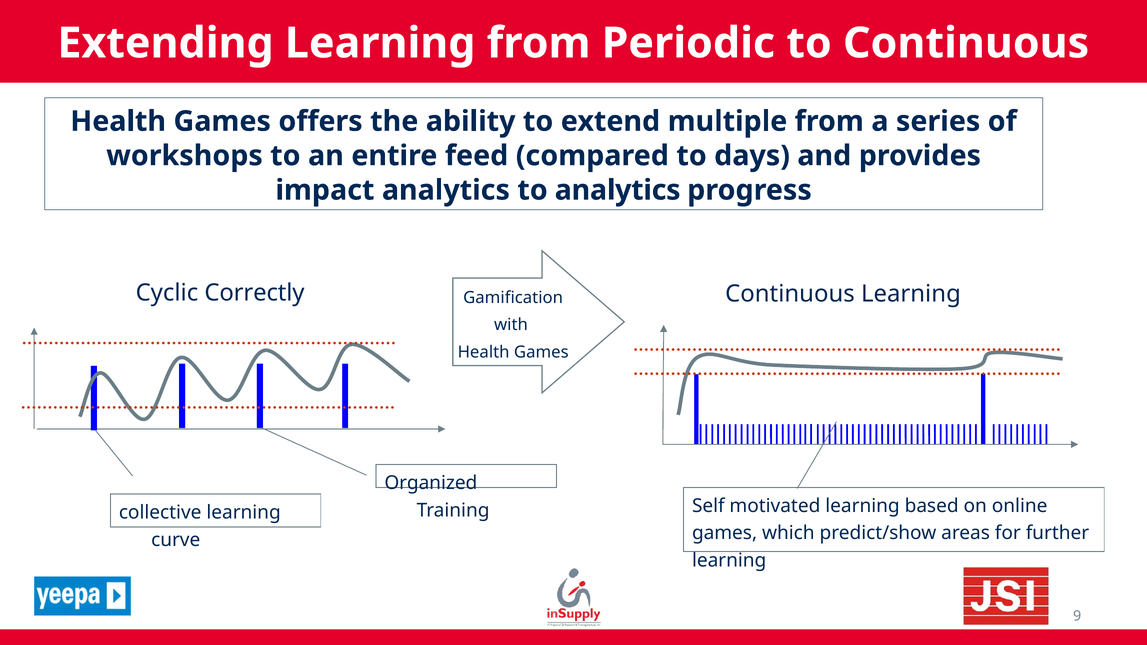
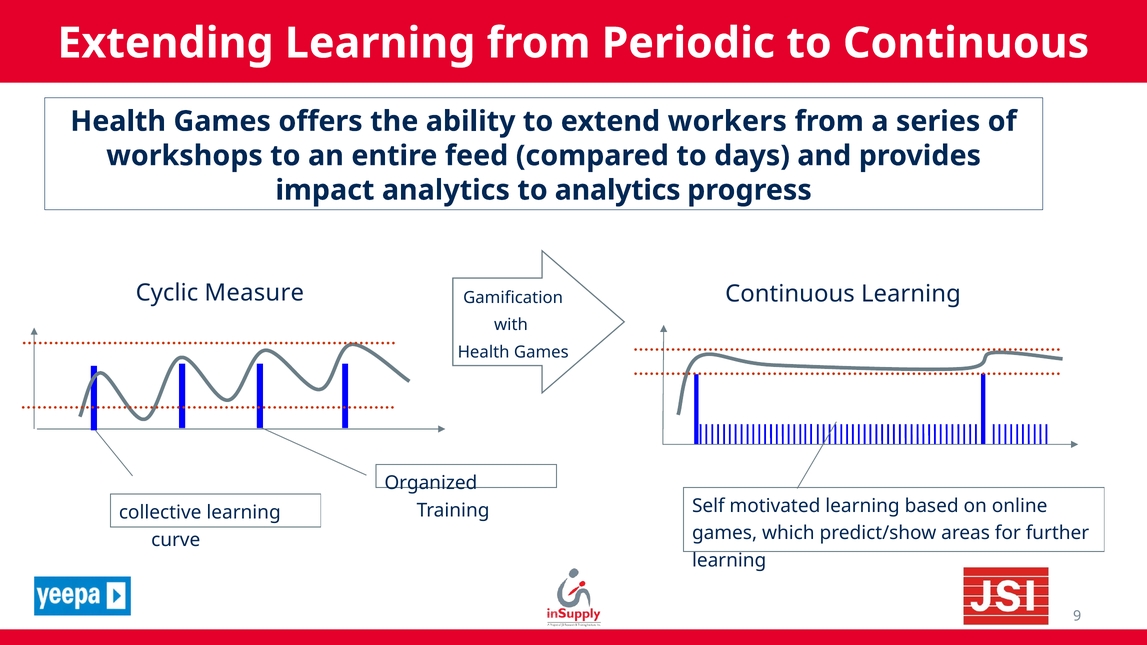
multiple: multiple -> workers
Correctly: Correctly -> Measure
